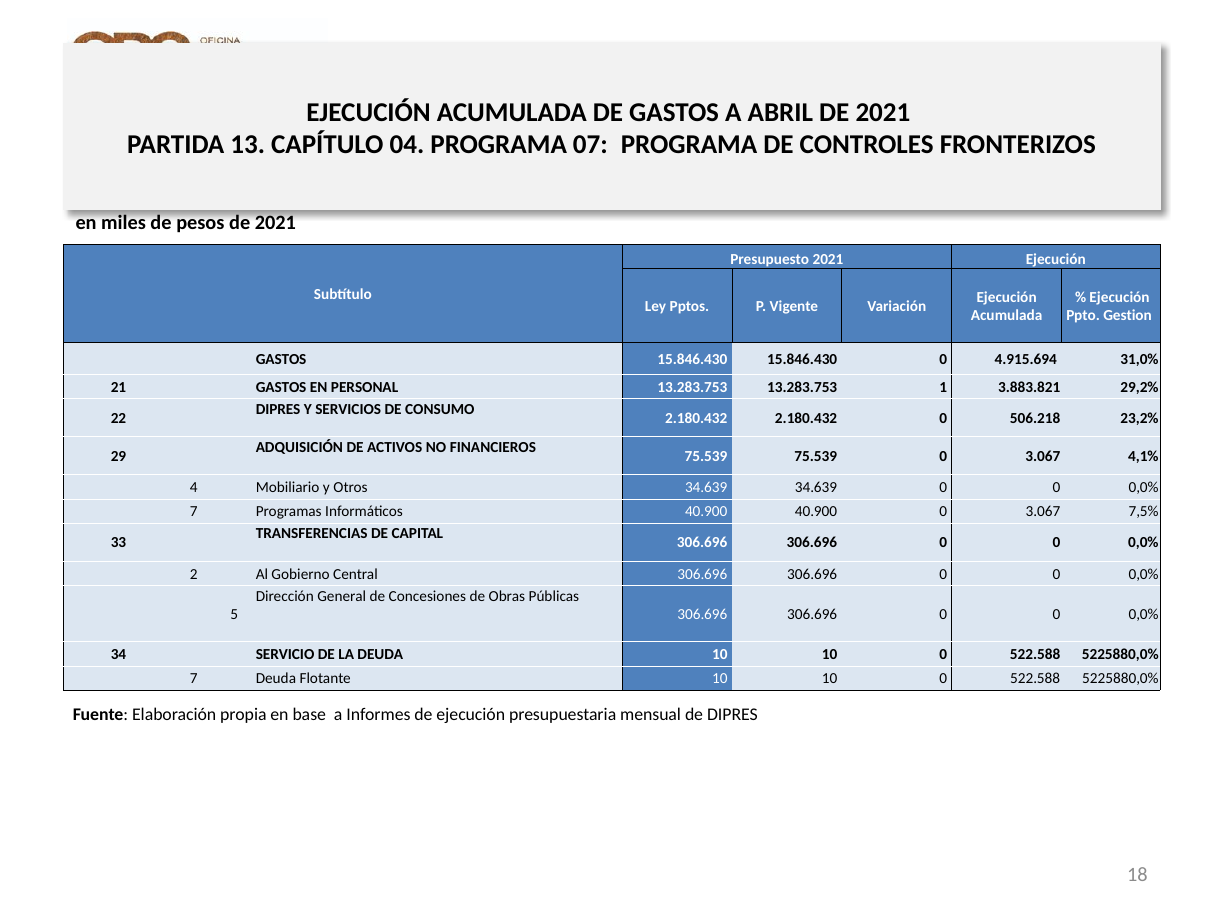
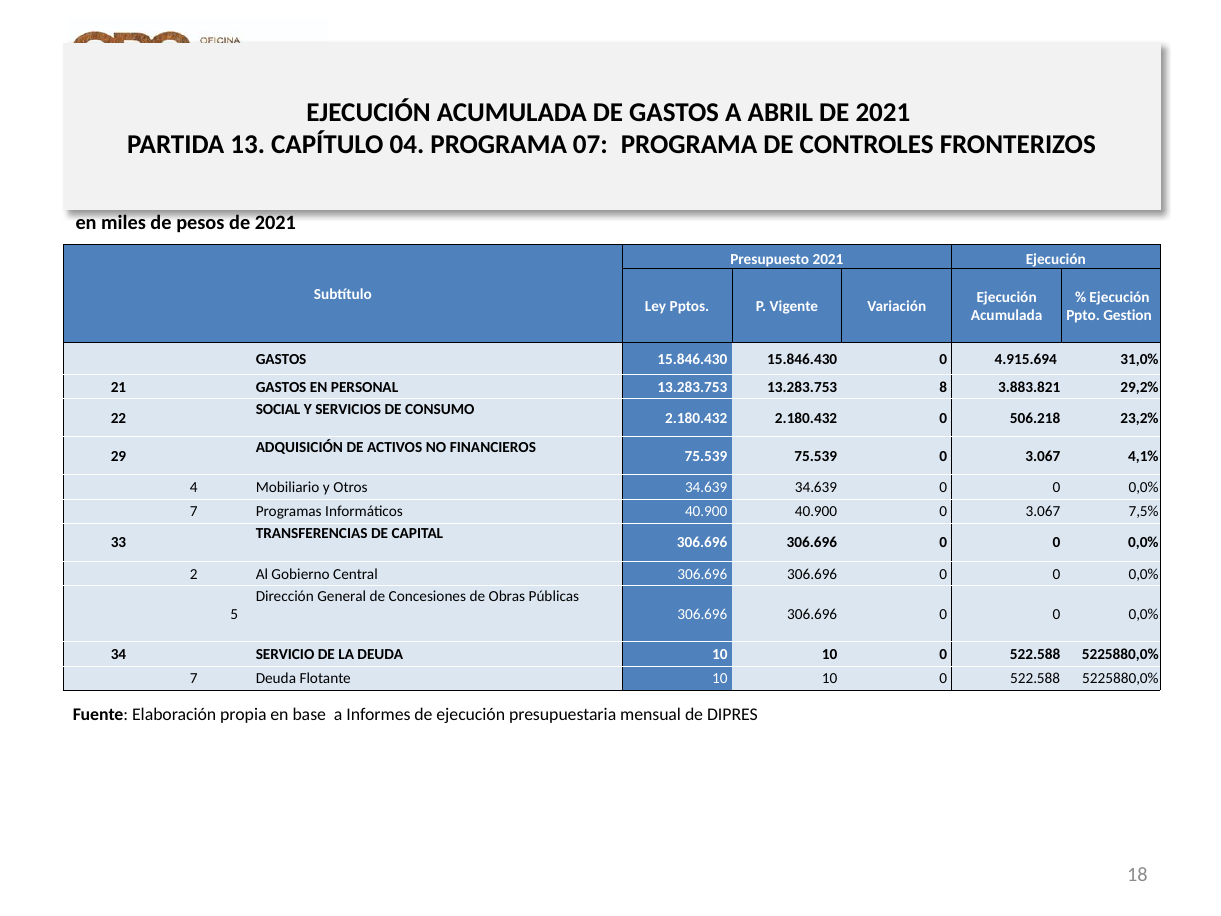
1: 1 -> 8
DIPRES at (278, 409): DIPRES -> SOCIAL
